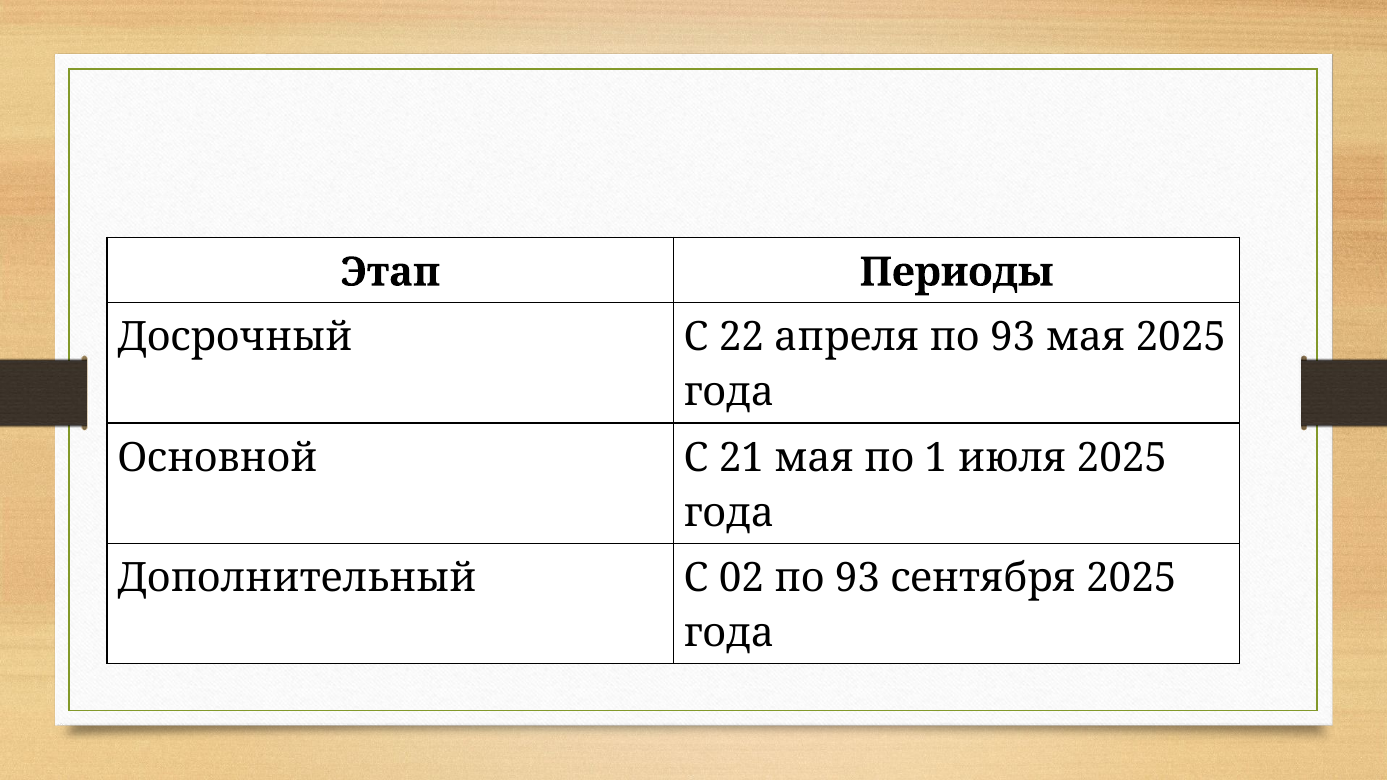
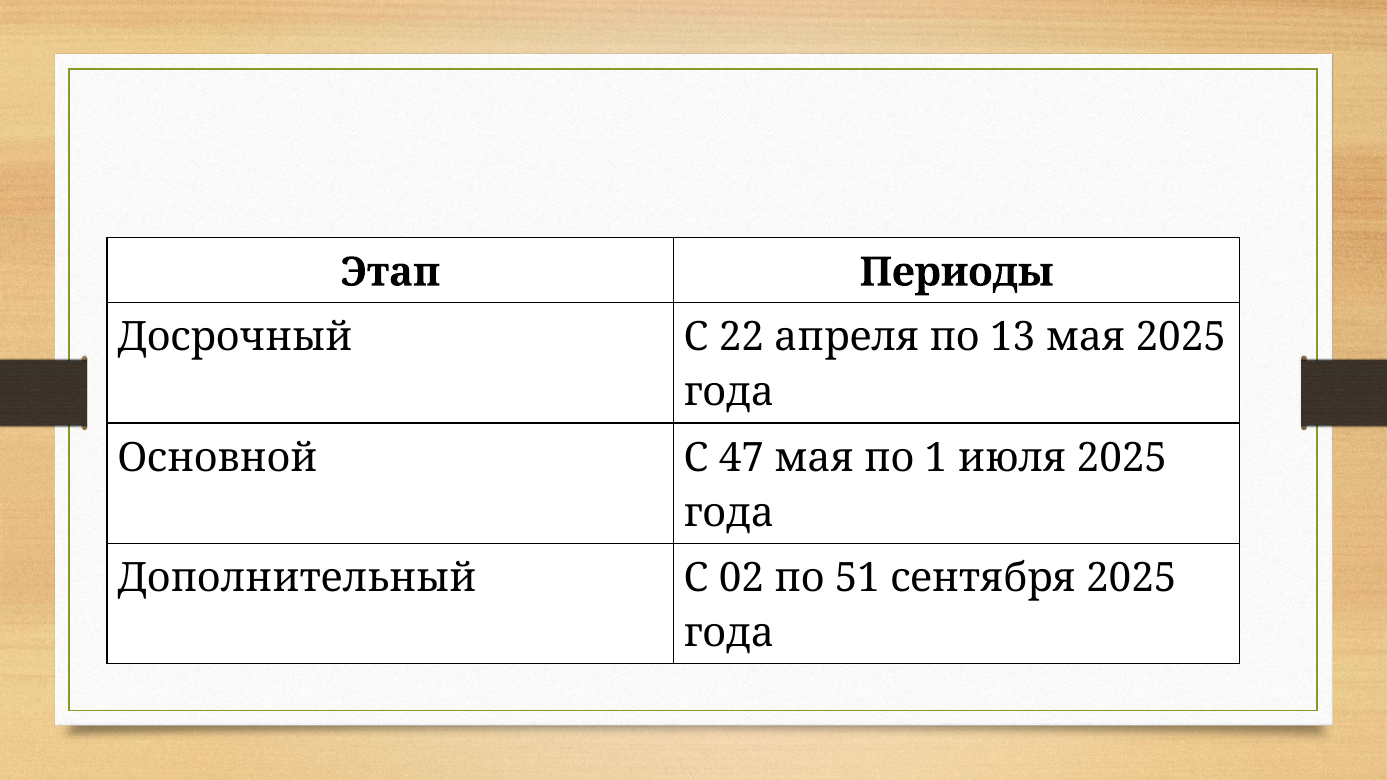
апреля по 93: 93 -> 13
21: 21 -> 47
02 по 93: 93 -> 51
